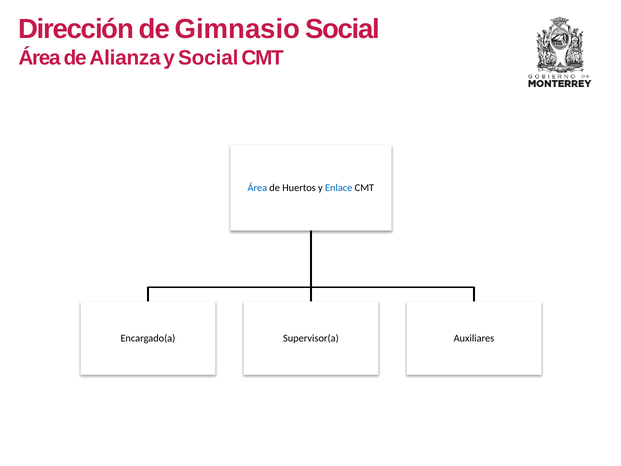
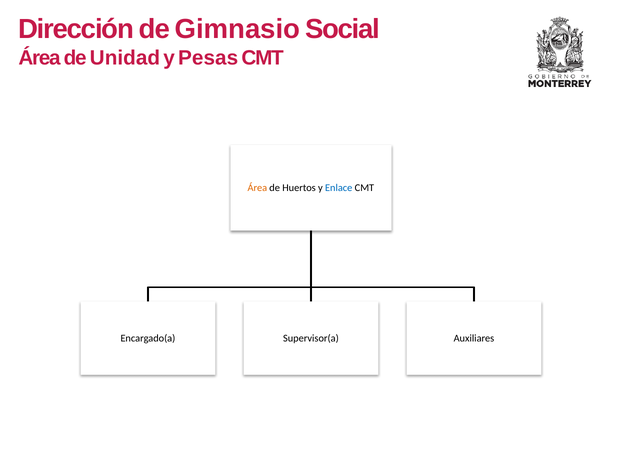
Alianza: Alianza -> Unidad
y Social: Social -> Pesas
Área at (257, 188) colour: blue -> orange
